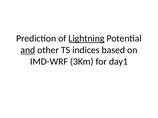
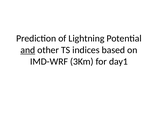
Lightning underline: present -> none
